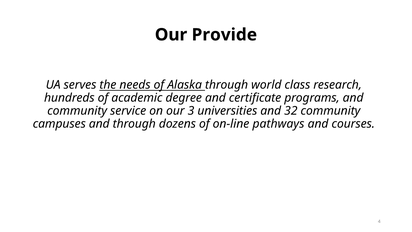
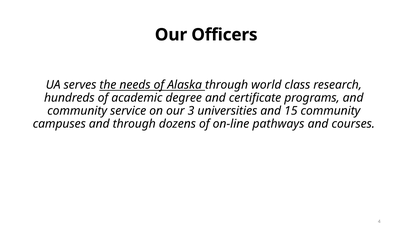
Provide: Provide -> Officers
32: 32 -> 15
